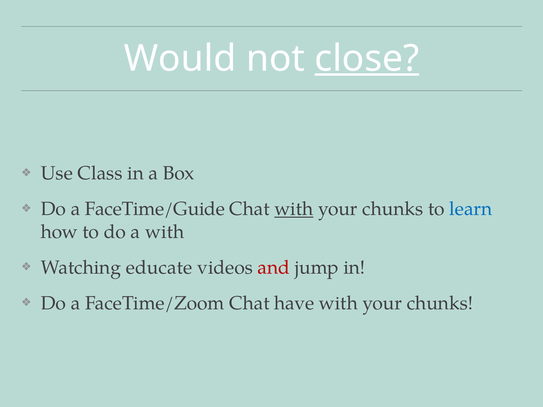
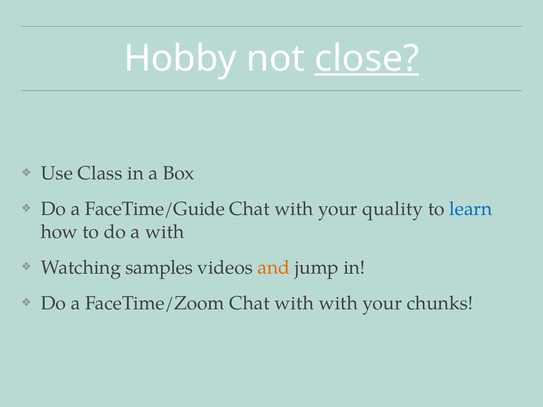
Would: Would -> Hobby
with at (294, 209) underline: present -> none
chunks at (393, 209): chunks -> quality
educate: educate -> samples
and colour: red -> orange
FaceTime/Zoom Chat have: have -> with
